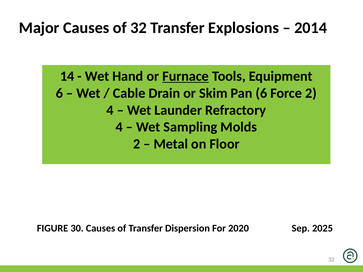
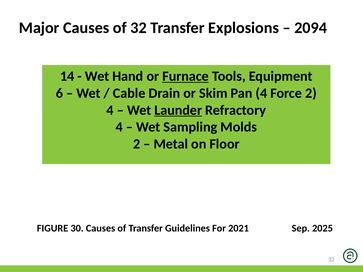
2014: 2014 -> 2094
Pan 6: 6 -> 4
Launder underline: none -> present
Dispersion: Dispersion -> Guidelines
2020: 2020 -> 2021
